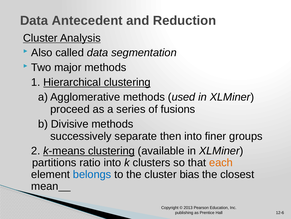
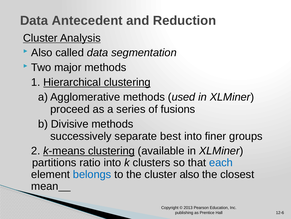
then: then -> best
each colour: orange -> blue
cluster bias: bias -> also
